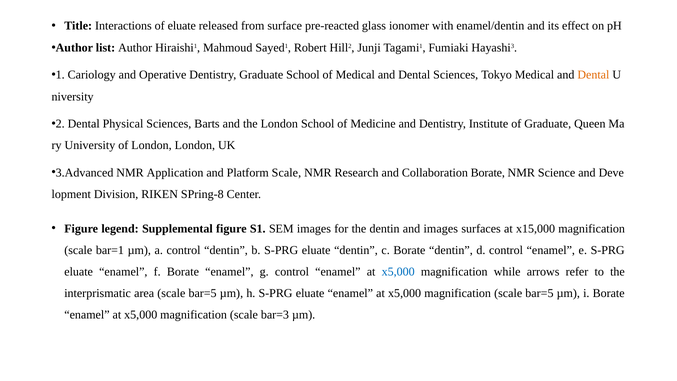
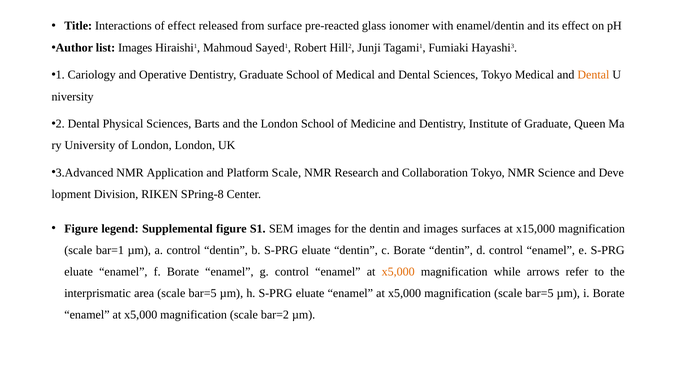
of eluate: eluate -> effect
list Author: Author -> Images
Collaboration Borate: Borate -> Tokyo
x5,000 at (398, 272) colour: blue -> orange
bar=3: bar=3 -> bar=2
